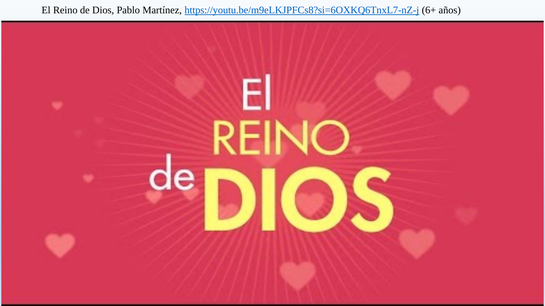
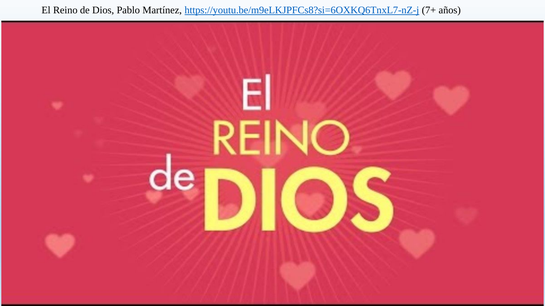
6+: 6+ -> 7+
